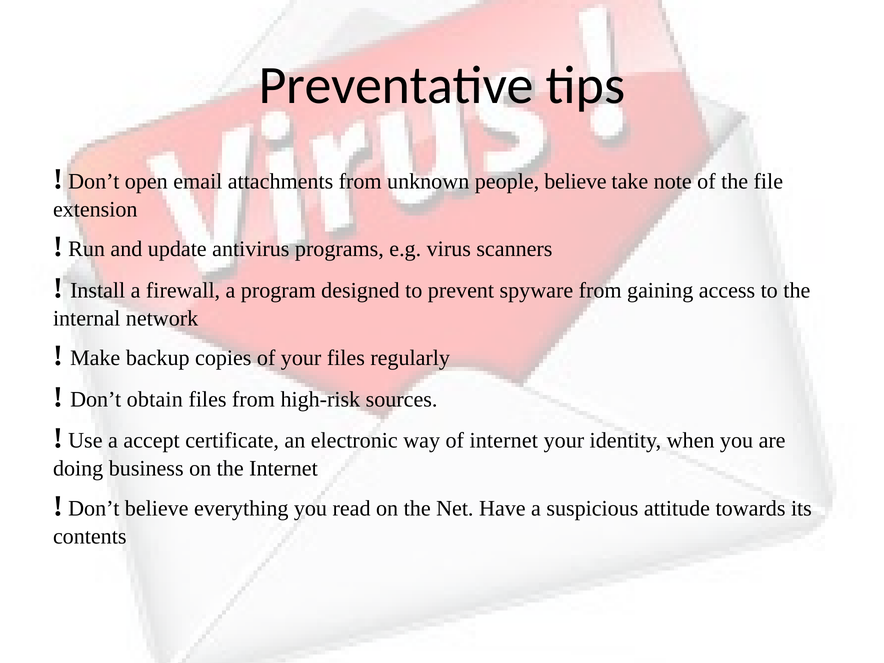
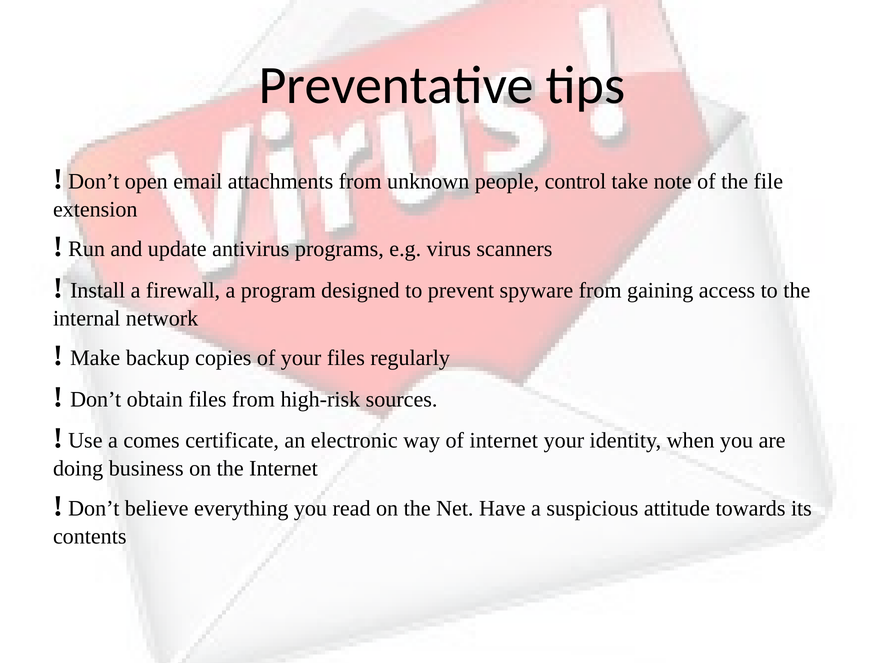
people believe: believe -> control
accept: accept -> comes
